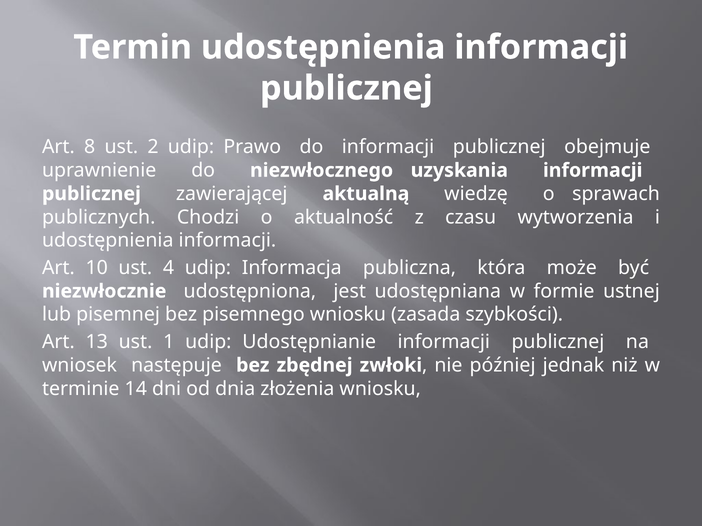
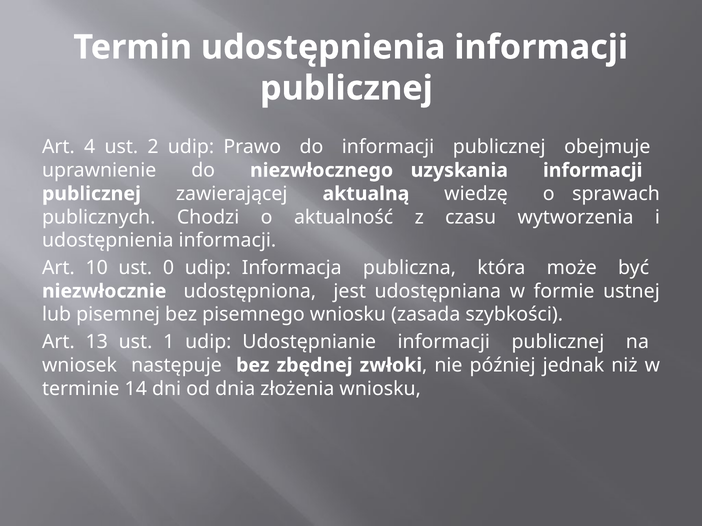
8: 8 -> 4
4: 4 -> 0
